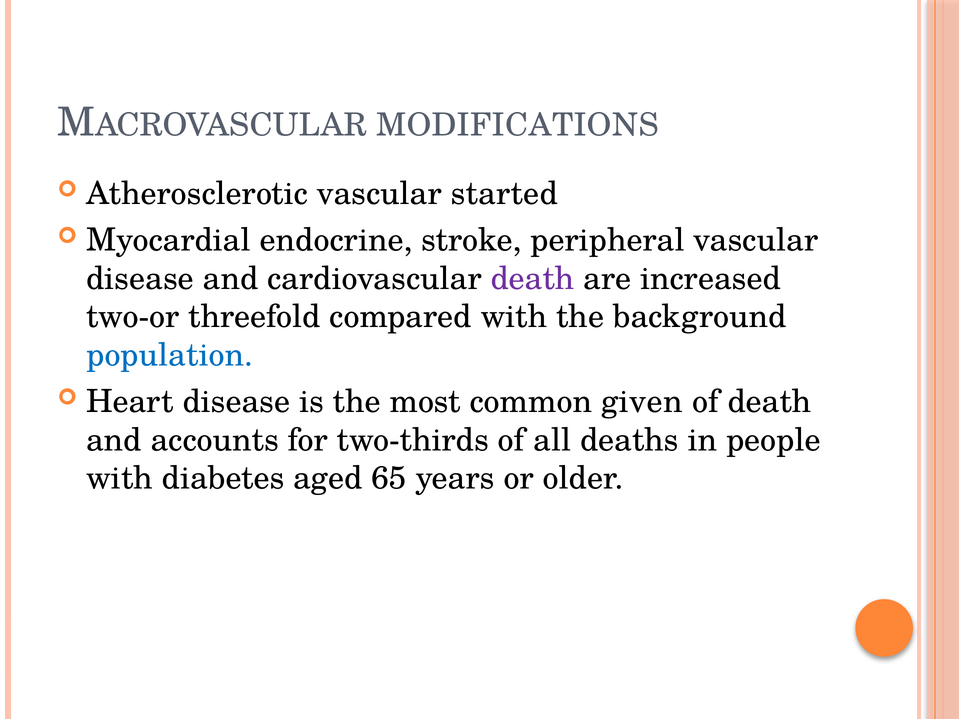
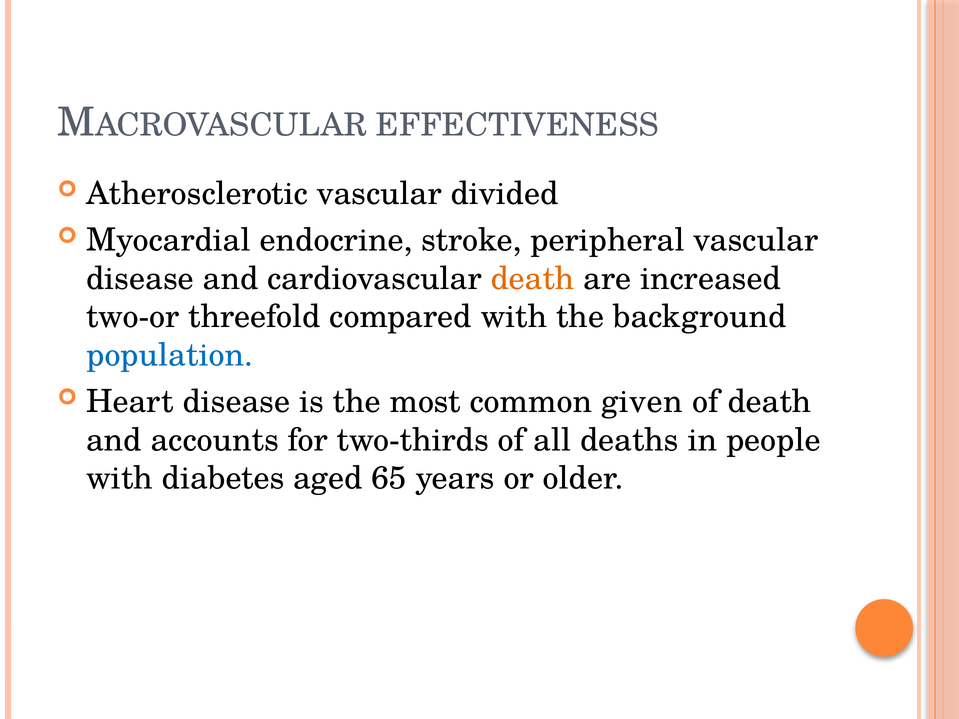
MODIFICATIONS: MODIFICATIONS -> EFFECTIVENESS
started: started -> divided
death at (533, 279) colour: purple -> orange
